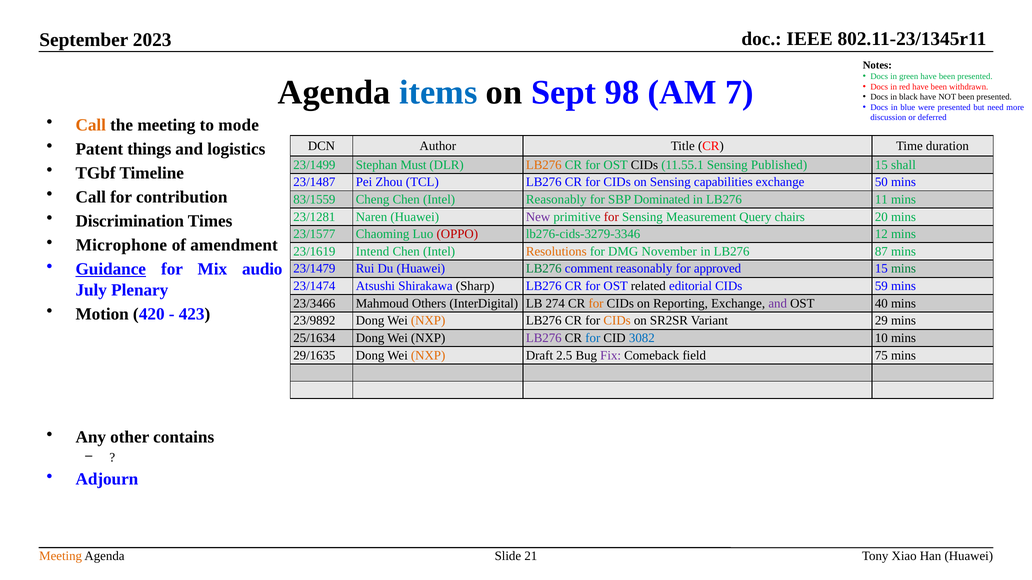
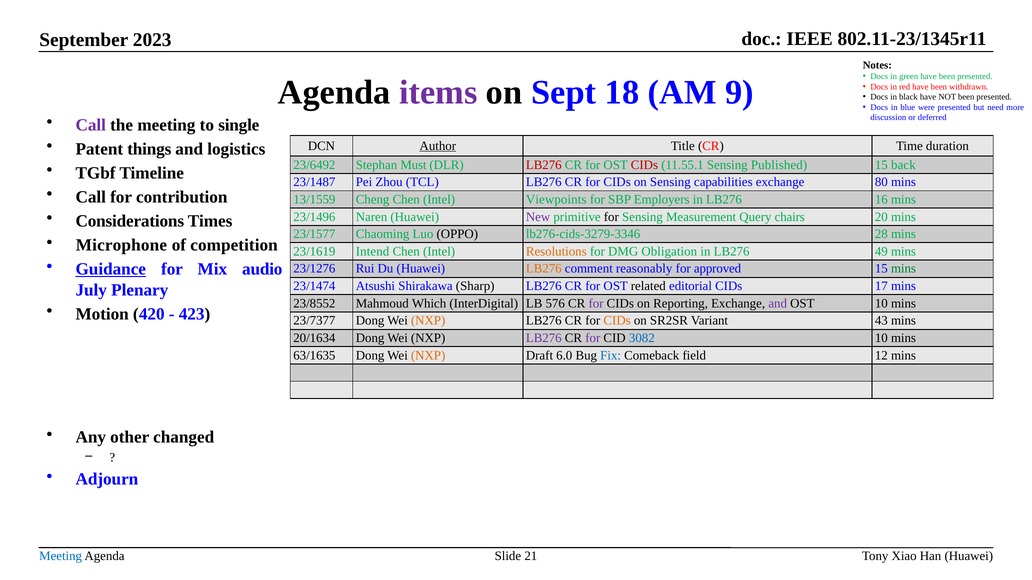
items colour: blue -> purple
98: 98 -> 18
7: 7 -> 9
Call at (91, 125) colour: orange -> purple
mode: mode -> single
Author underline: none -> present
23/1499: 23/1499 -> 23/6492
LB276 at (544, 165) colour: orange -> red
CIDs at (644, 165) colour: black -> red
shall: shall -> back
50: 50 -> 80
83/1559: 83/1559 -> 13/1559
Intel Reasonably: Reasonably -> Viewpoints
Dominated: Dominated -> Employers
11: 11 -> 16
23/1281: 23/1281 -> 23/1496
for at (611, 217) colour: red -> black
Discrimination: Discrimination -> Considerations
OPPO colour: red -> black
12: 12 -> 28
amendment: amendment -> competition
November: November -> Obligation
87: 87 -> 49
23/1479: 23/1479 -> 23/1276
LB276 at (544, 269) colour: green -> orange
59: 59 -> 17
23/3466: 23/3466 -> 23/8552
Others: Others -> Which
274: 274 -> 576
for at (596, 304) colour: orange -> purple
OST 40: 40 -> 10
23/9892: 23/9892 -> 23/7377
29: 29 -> 43
25/1634: 25/1634 -> 20/1634
for at (593, 338) colour: blue -> purple
29/1635: 29/1635 -> 63/1635
2.5: 2.5 -> 6.0
Fix colour: purple -> blue
75: 75 -> 12
contains: contains -> changed
Meeting at (61, 557) colour: orange -> blue
